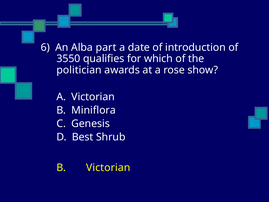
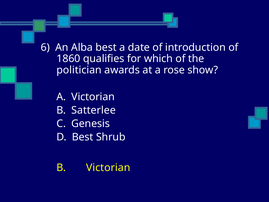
Alba part: part -> best
3550: 3550 -> 1860
Miniflora: Miniflora -> Satterlee
